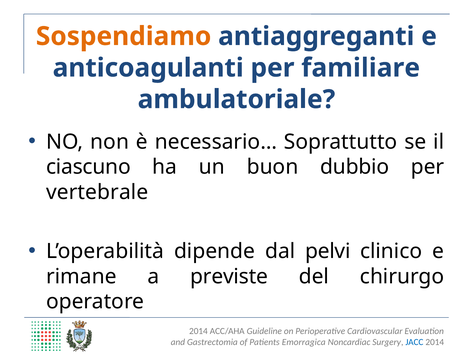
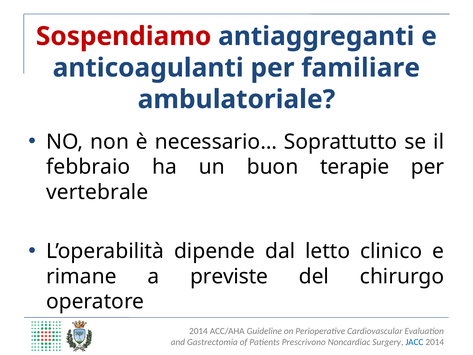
Sospendiamo colour: orange -> red
ciascuno: ciascuno -> febbraio
dubbio: dubbio -> terapie
pelvi: pelvi -> letto
Emorragica: Emorragica -> Prescrivono
